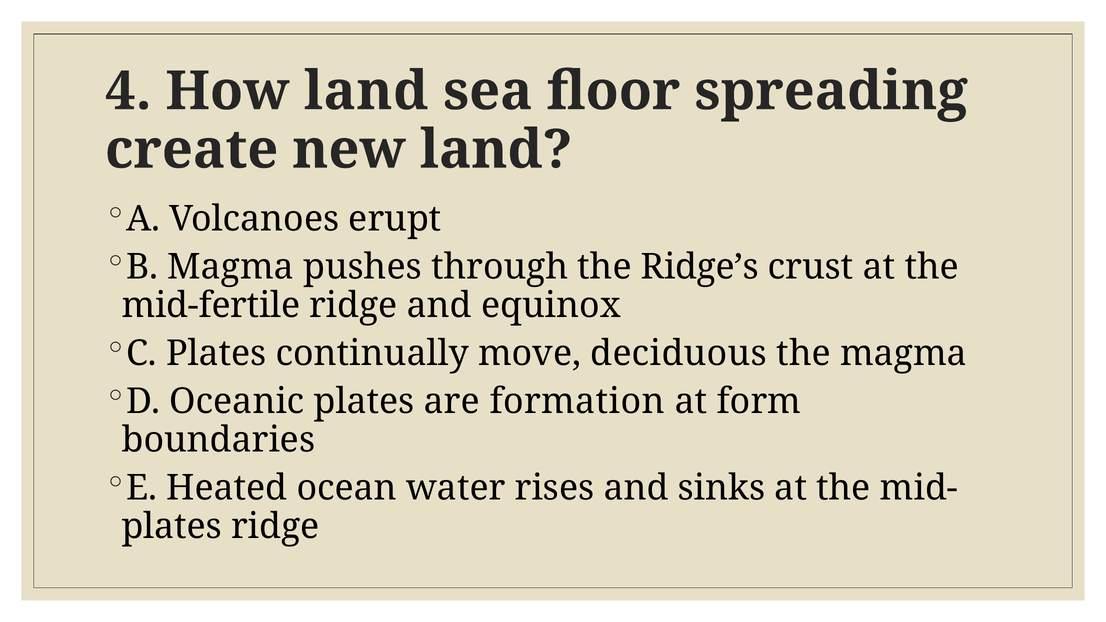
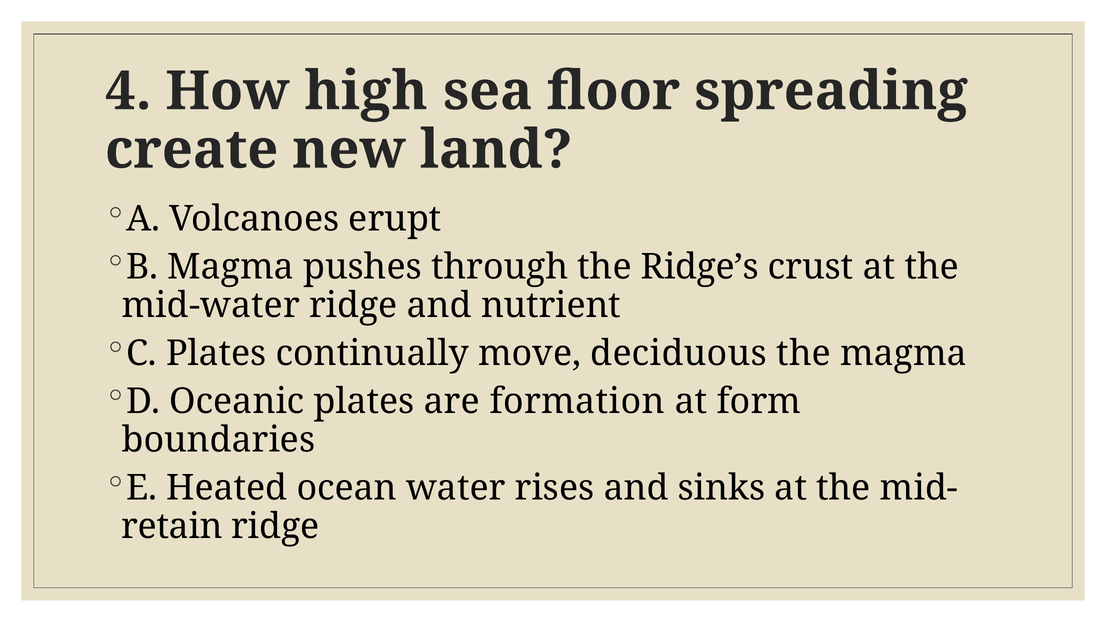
How land: land -> high
mid-fertile: mid-fertile -> mid-water
equinox: equinox -> nutrient
plates at (172, 526): plates -> retain
